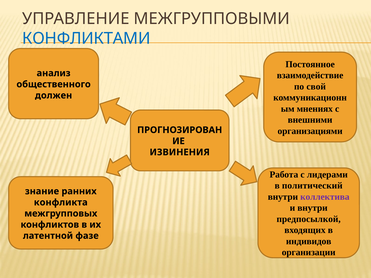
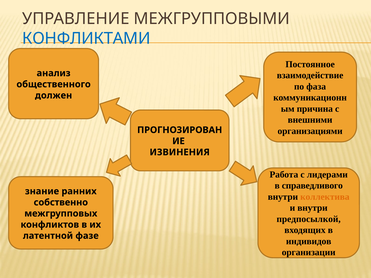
свой: свой -> фаза
мнениях: мнениях -> причина
политический: политический -> справедливого
коллектива colour: purple -> orange
конфликта: конфликта -> собственно
